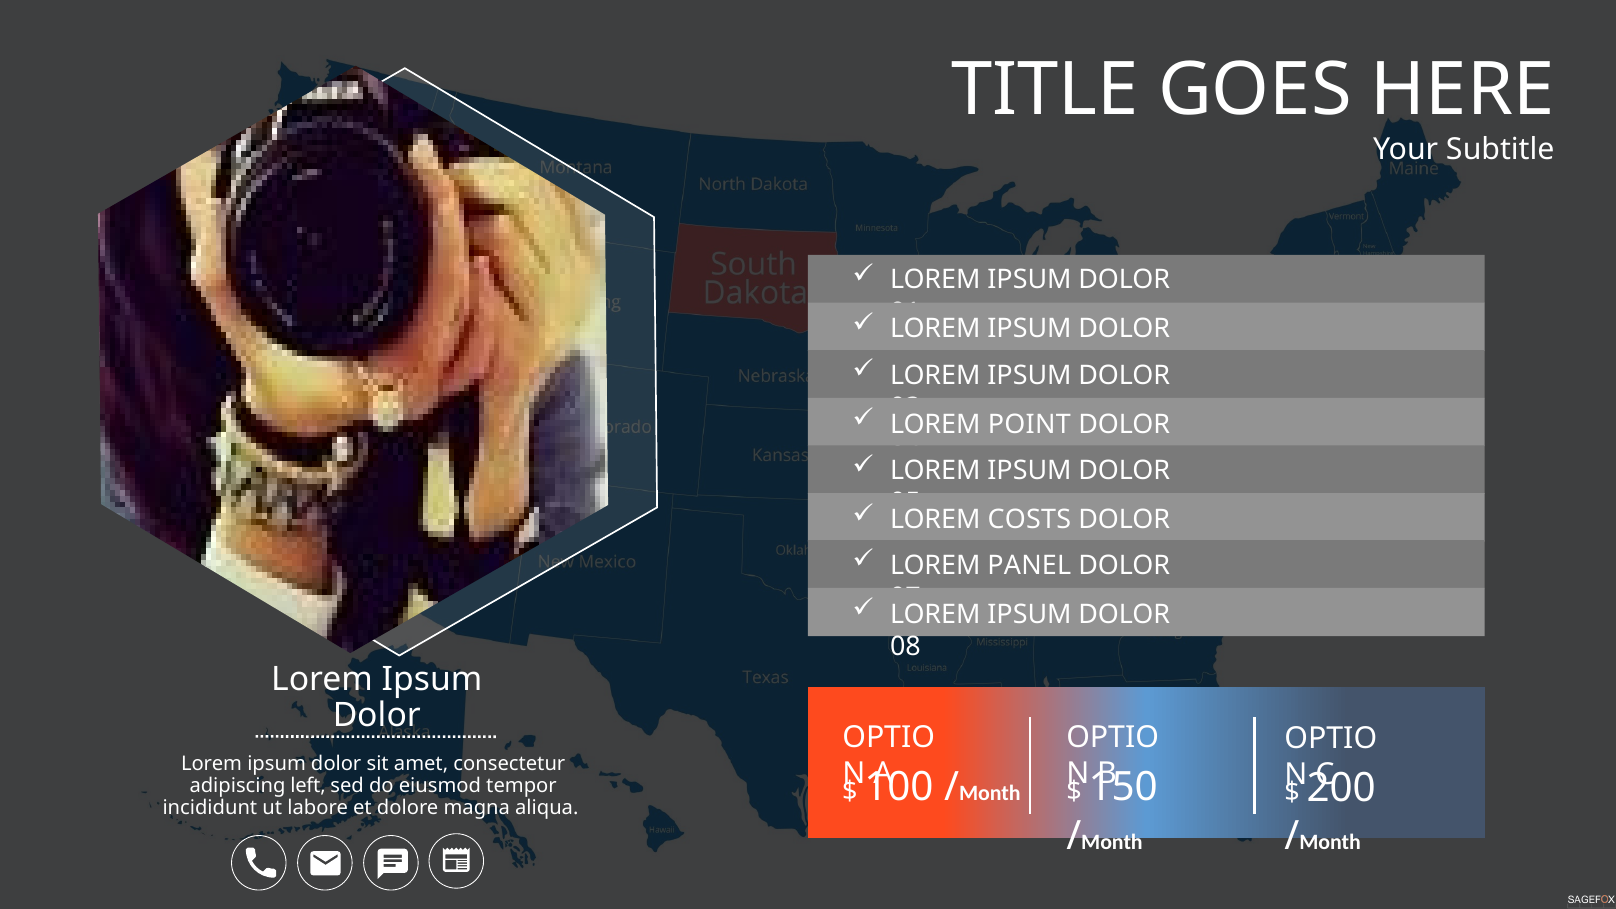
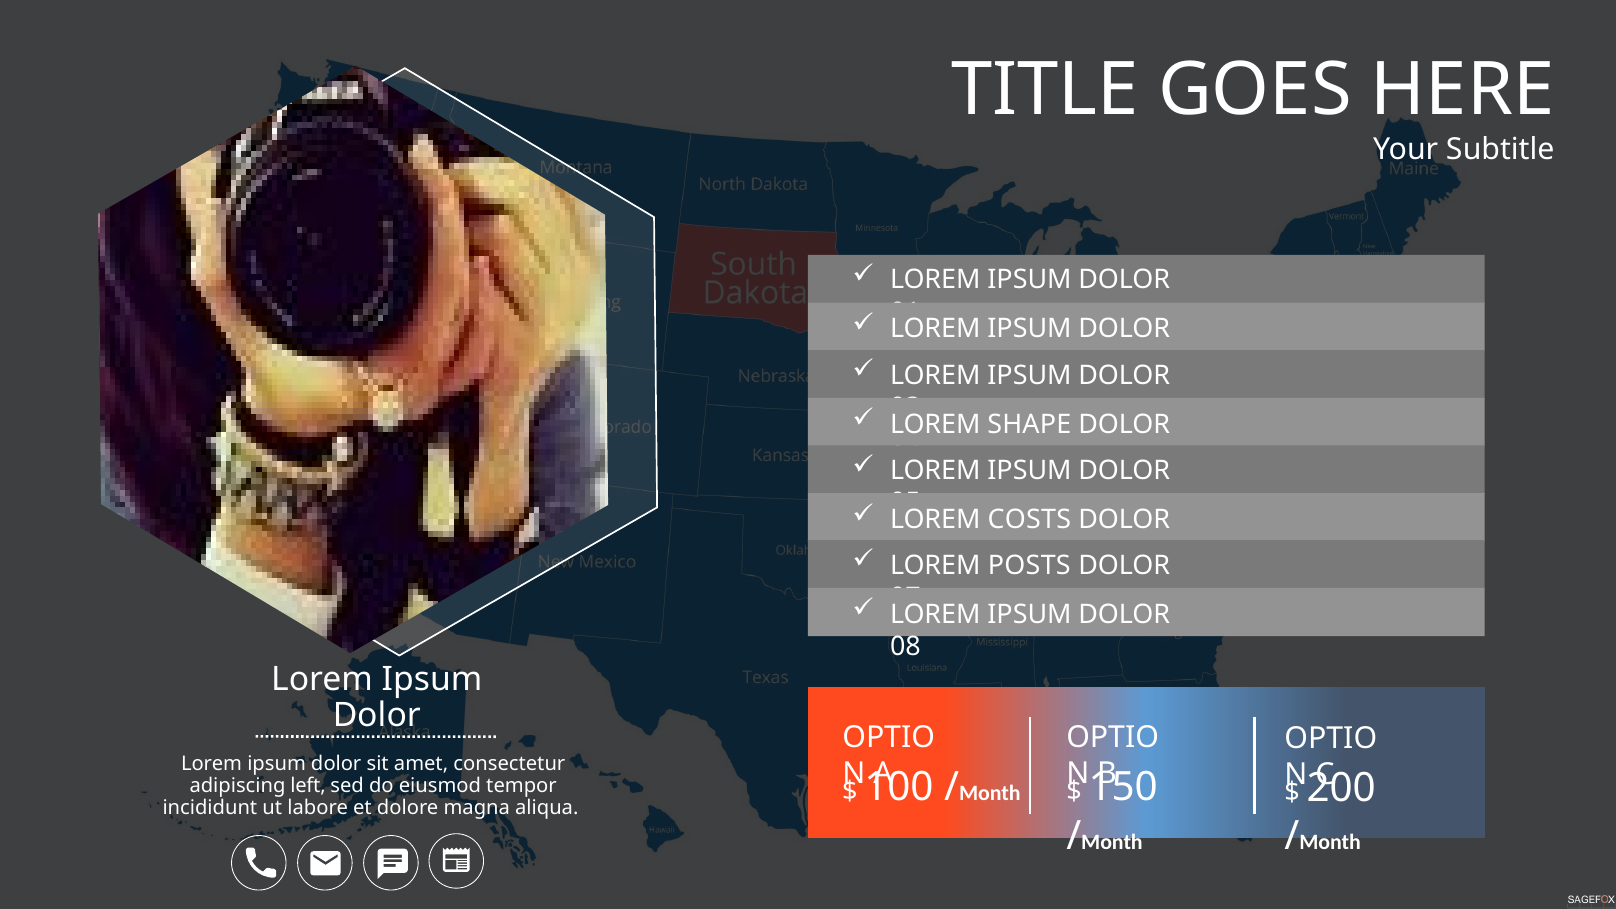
POINT: POINT -> SHAPE
PANEL: PANEL -> POSTS
